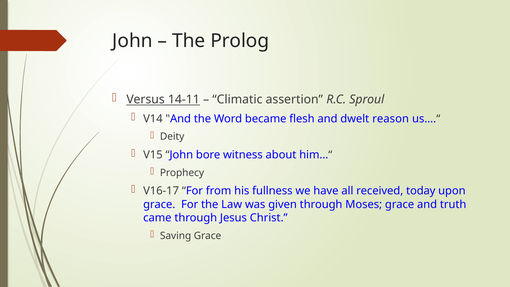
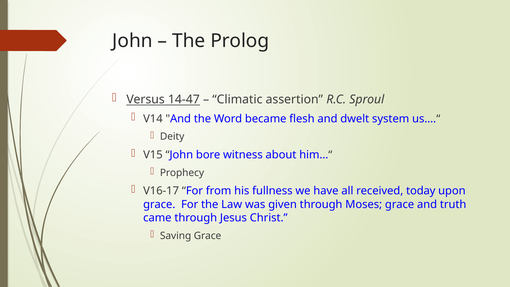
14-11: 14-11 -> 14-47
reason: reason -> system
